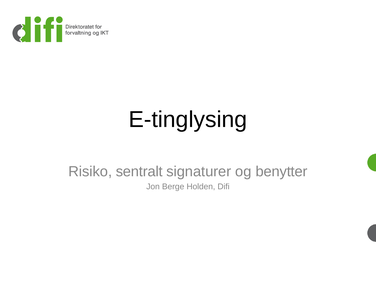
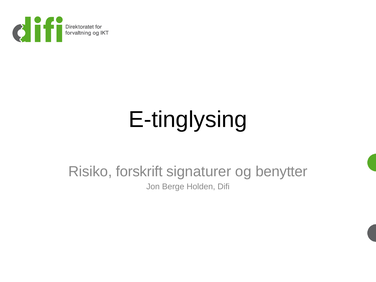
sentralt: sentralt -> forskrift
